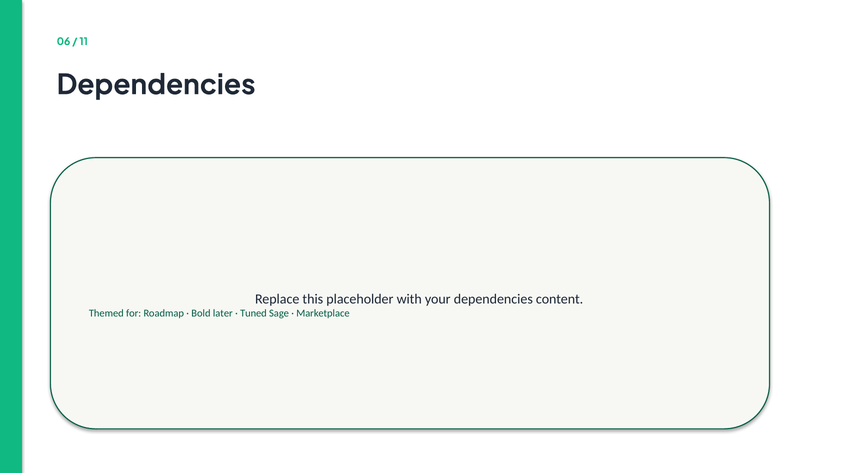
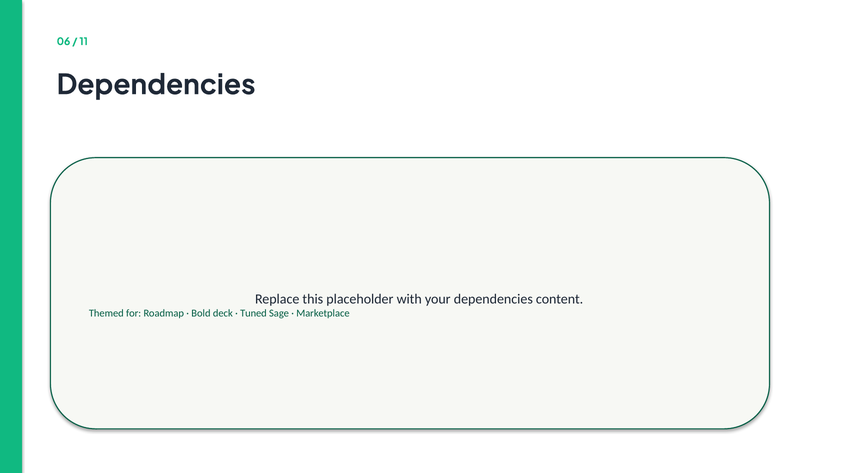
later: later -> deck
